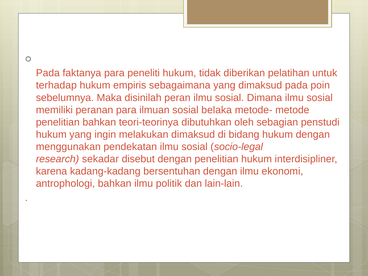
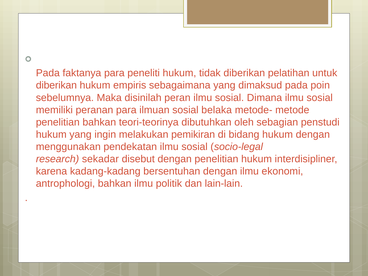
terhadap at (56, 85): terhadap -> diberikan
melakukan dimaksud: dimaksud -> pemikiran
